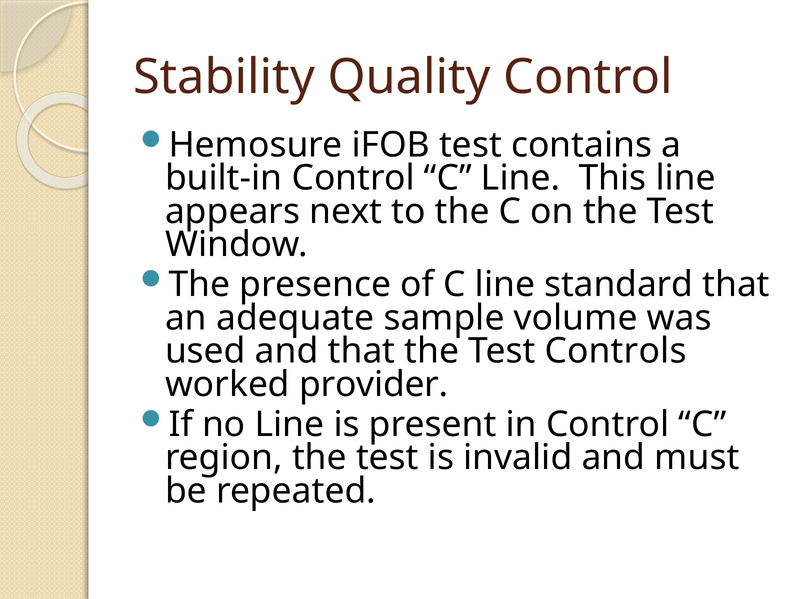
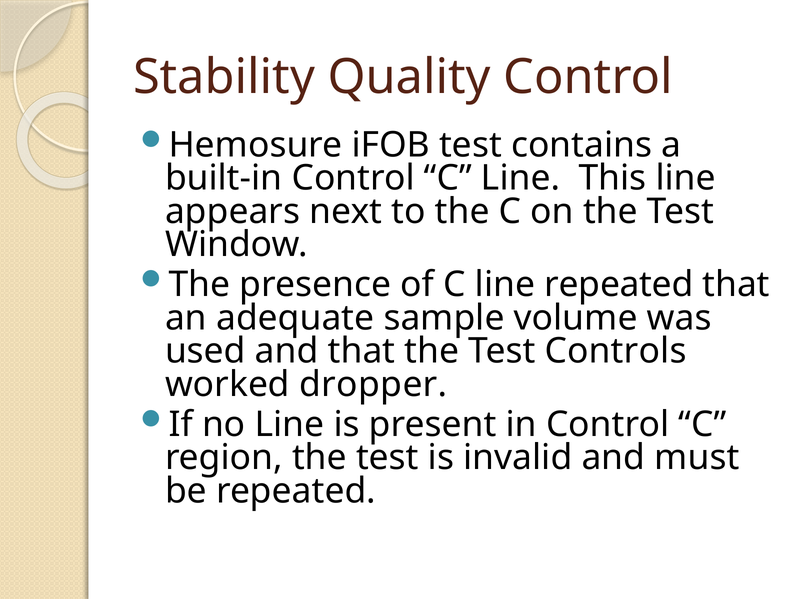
line standard: standard -> repeated
provider: provider -> dropper
